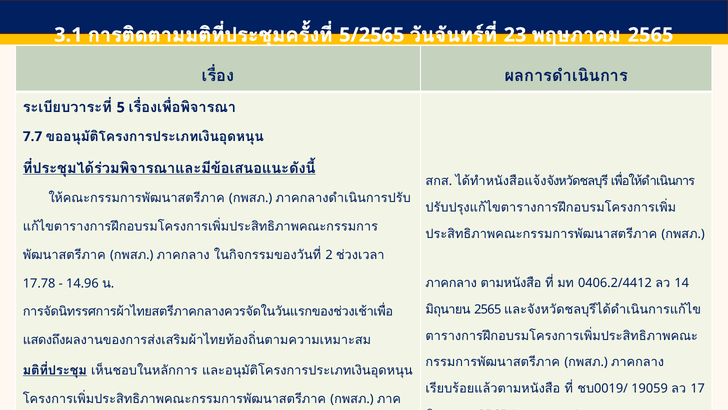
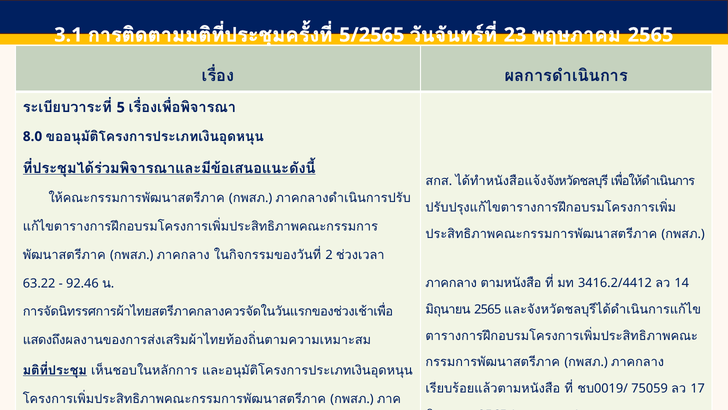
7.7: 7.7 -> 8.0
17.78: 17.78 -> 63.22
14.96: 14.96 -> 92.46
0406.2/4412: 0406.2/4412 -> 3416.2/4412
19059: 19059 -> 75059
